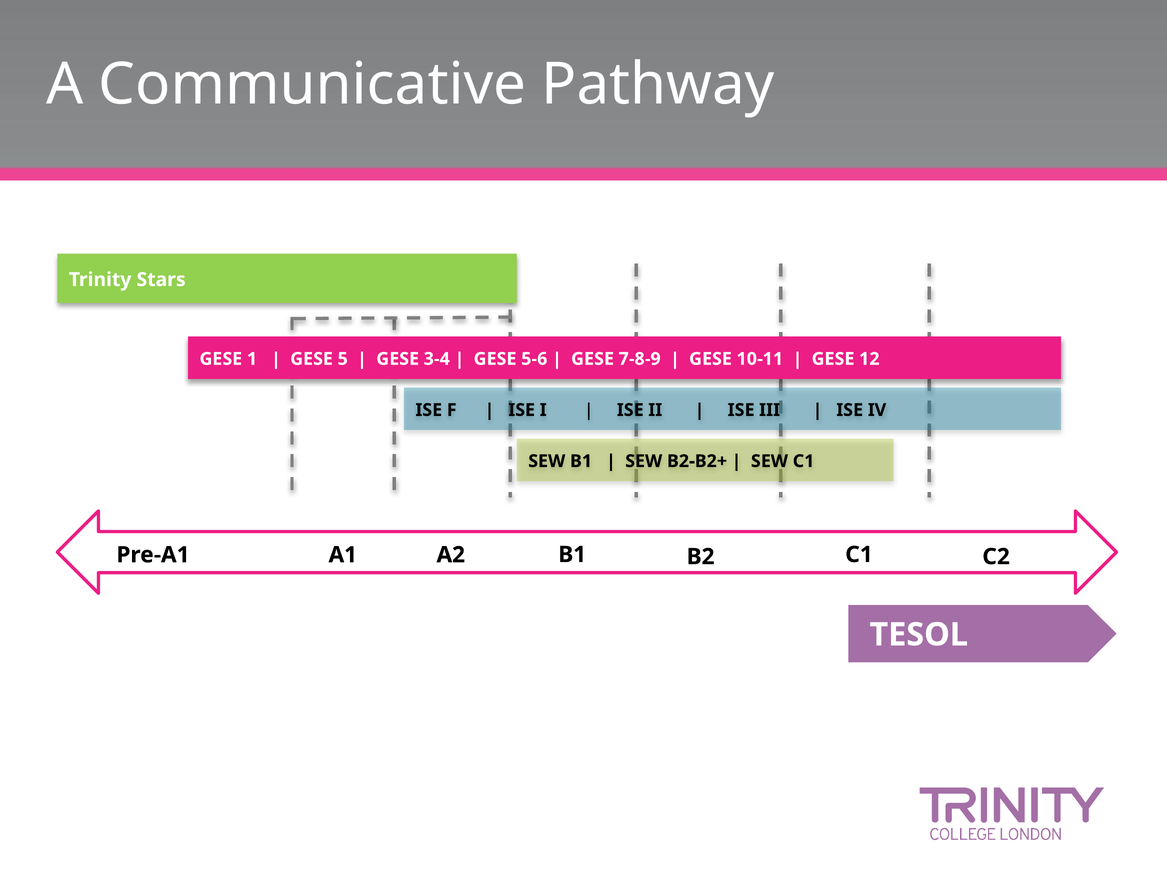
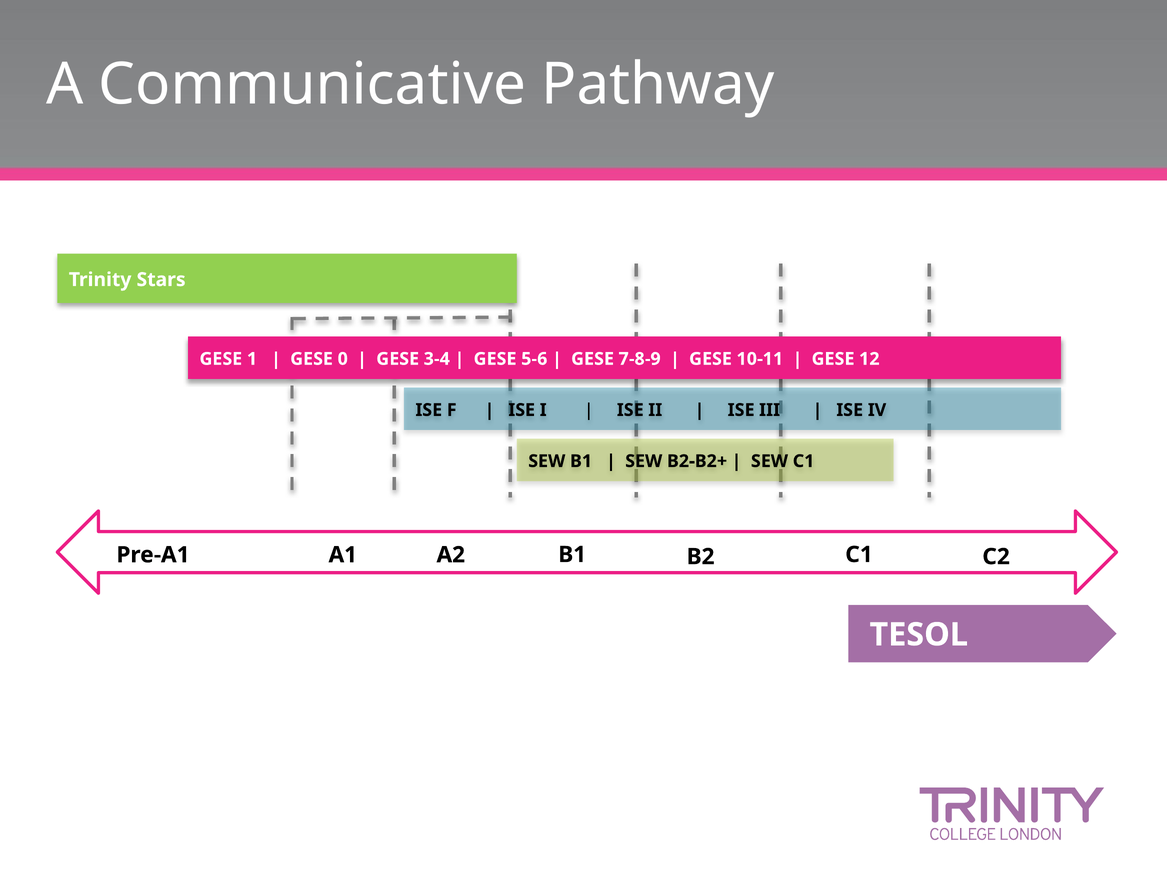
5: 5 -> 0
